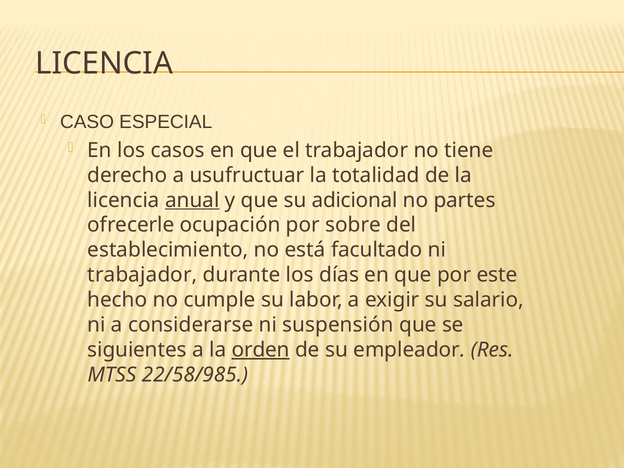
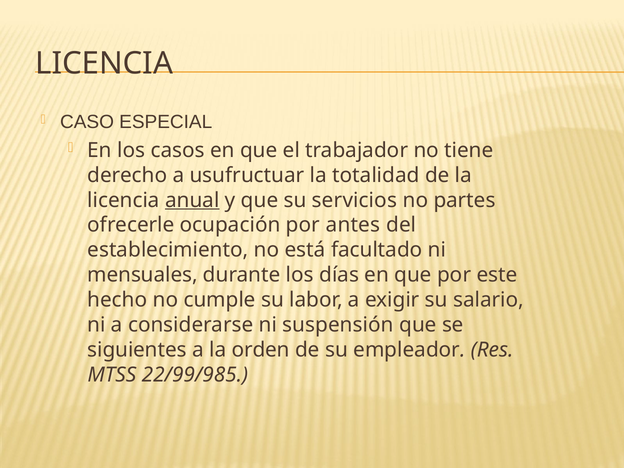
adicional: adicional -> servicios
sobre: sobre -> antes
trabajador at (142, 275): trabajador -> mensuales
orden underline: present -> none
22/58/985: 22/58/985 -> 22/99/985
